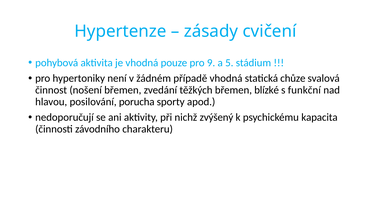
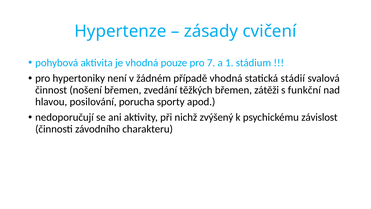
9: 9 -> 7
5: 5 -> 1
chůze: chůze -> stádií
blízké: blízké -> zátěži
kapacita: kapacita -> závislost
